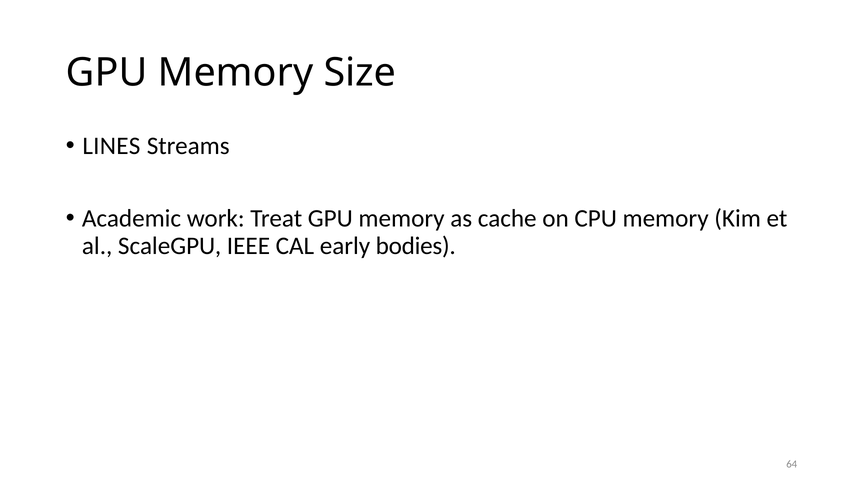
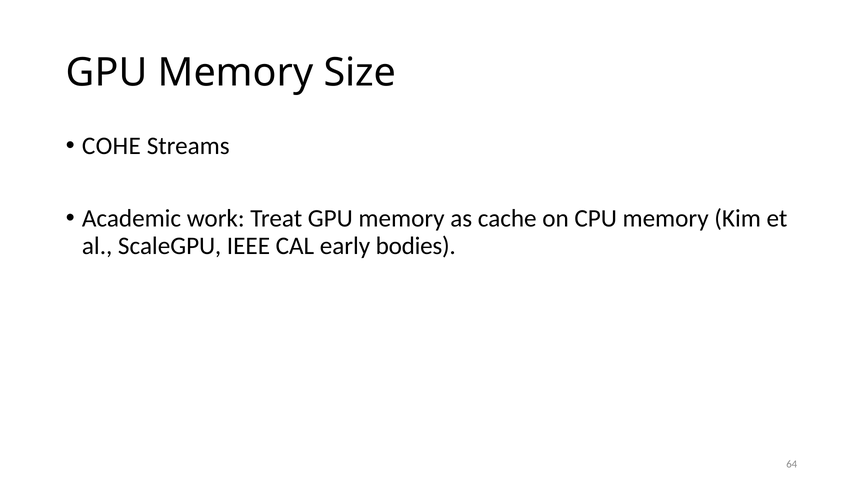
LINES: LINES -> COHE
